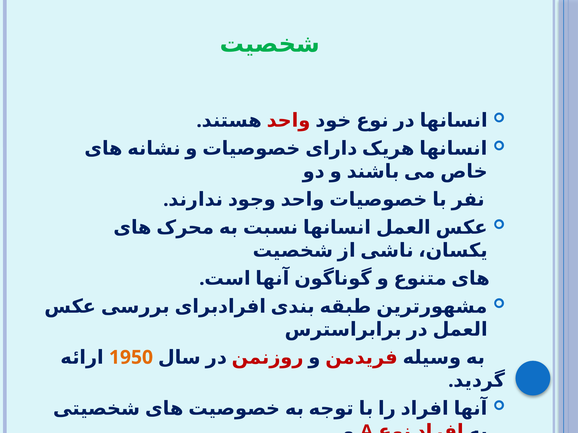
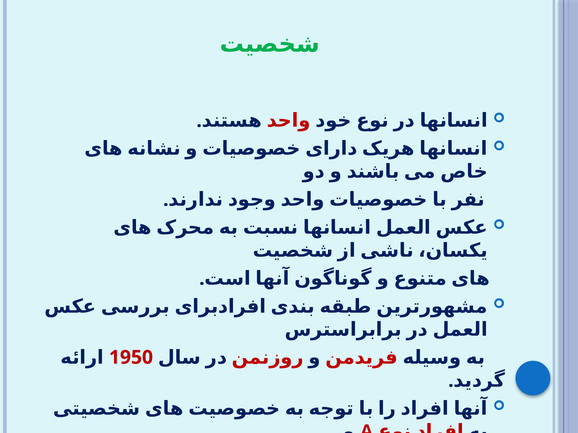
1950 colour: orange -> red
